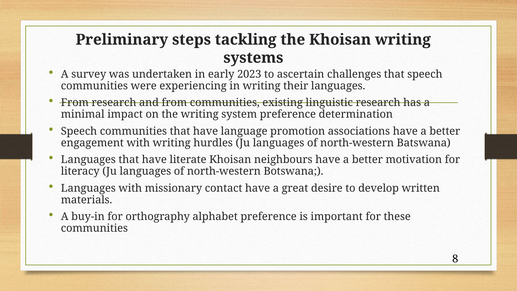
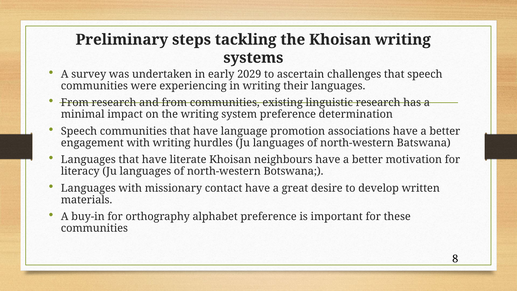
2023: 2023 -> 2029
